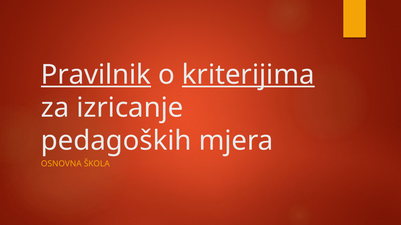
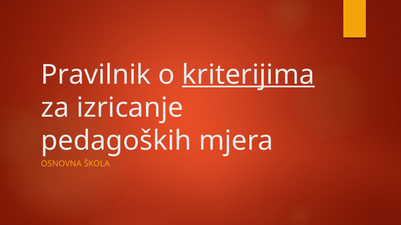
Pravilnik underline: present -> none
